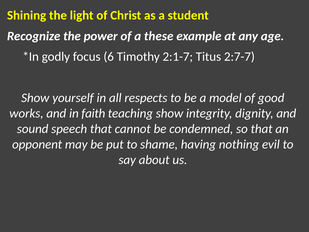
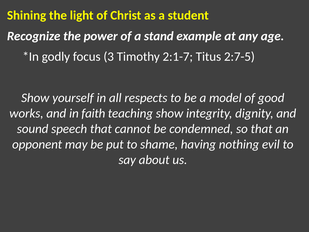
these: these -> stand
6: 6 -> 3
2:7-7: 2:7-7 -> 2:7-5
